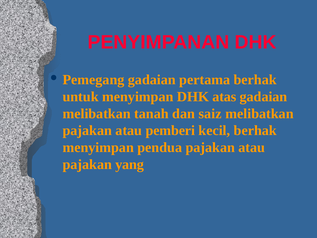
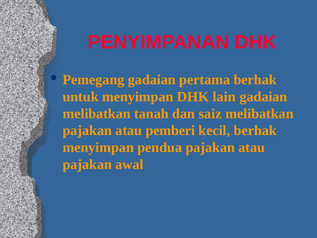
atas: atas -> lain
yang: yang -> awal
